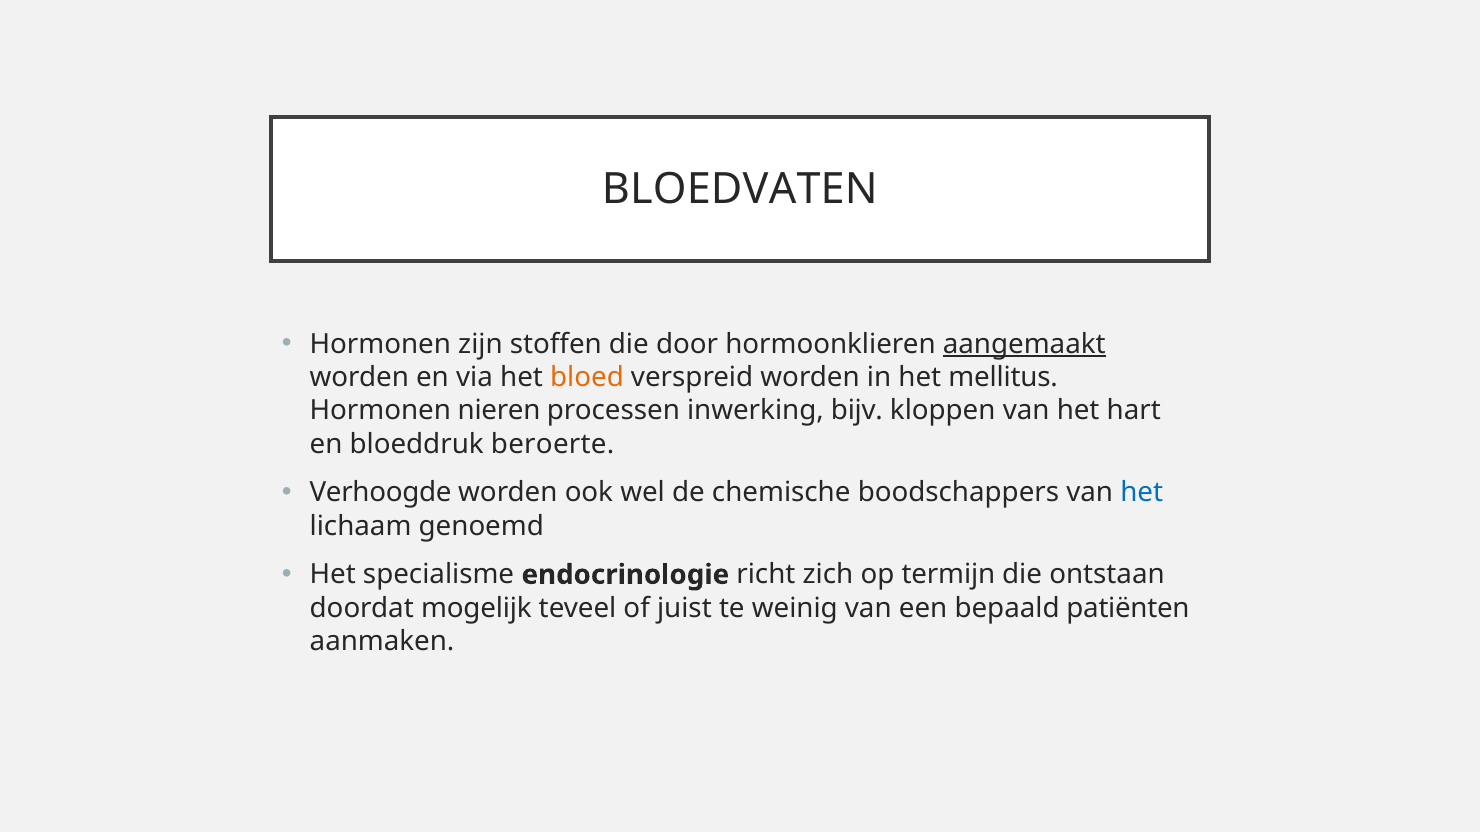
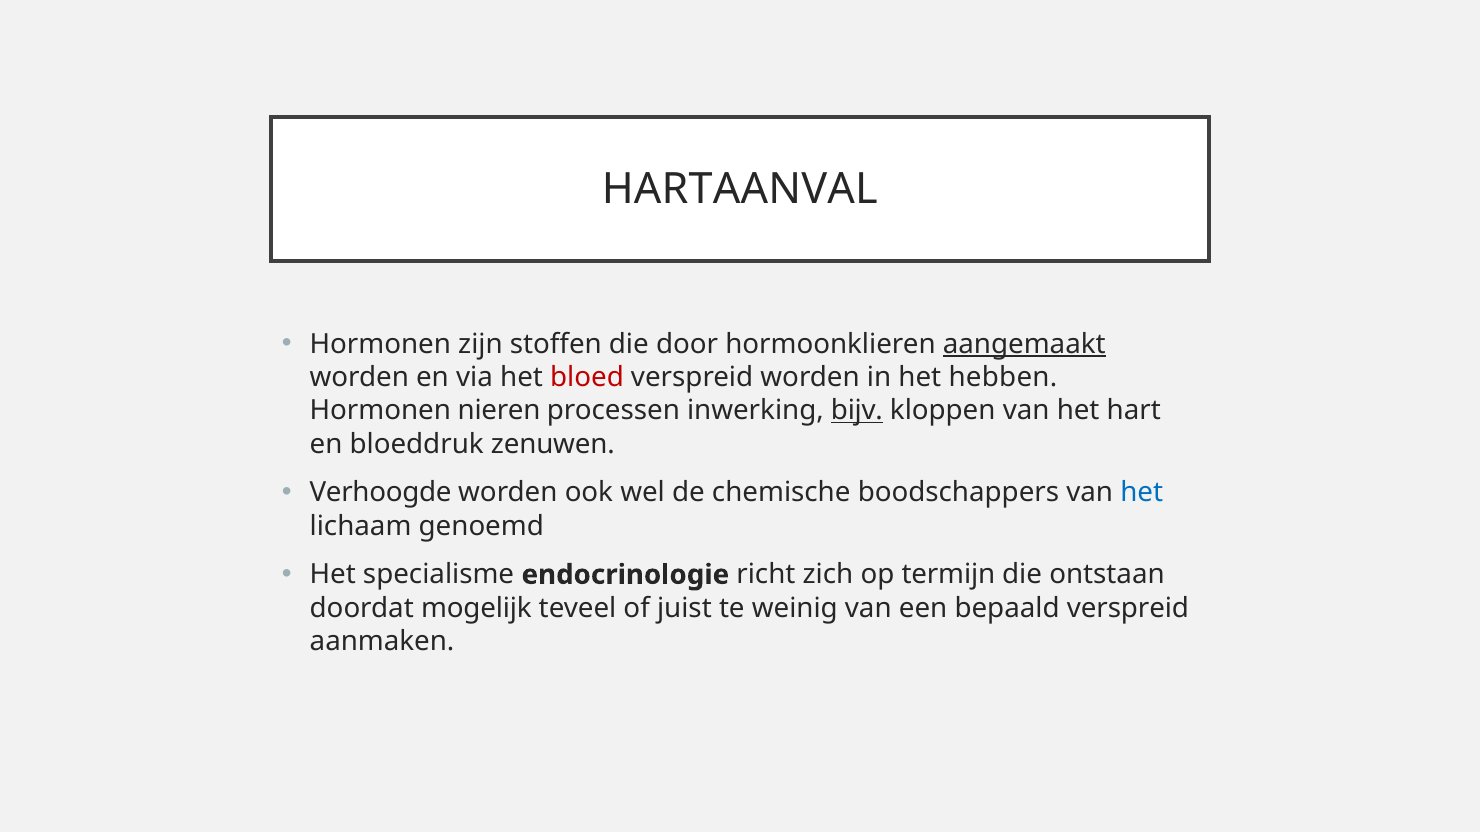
BLOEDVATEN: BLOEDVATEN -> HARTAANVAL
bloed colour: orange -> red
mellitus: mellitus -> hebben
bijv underline: none -> present
beroerte: beroerte -> zenuwen
bepaald patiënten: patiënten -> verspreid
